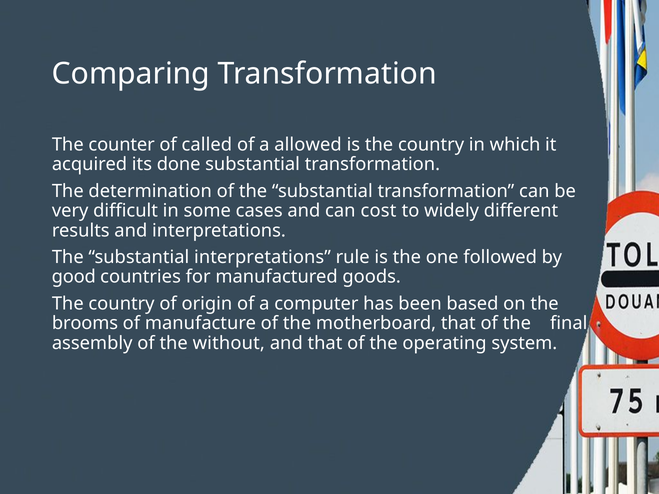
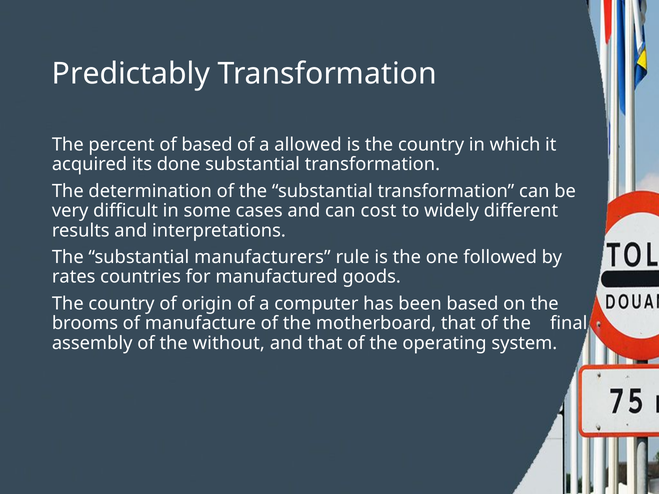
Comparing: Comparing -> Predictably
counter: counter -> percent
of called: called -> based
substantial interpretations: interpretations -> manufacturers
good: good -> rates
